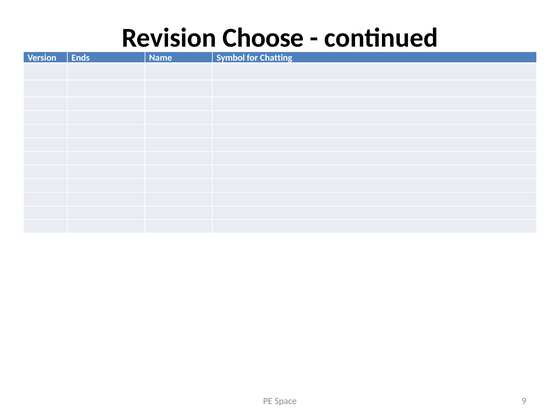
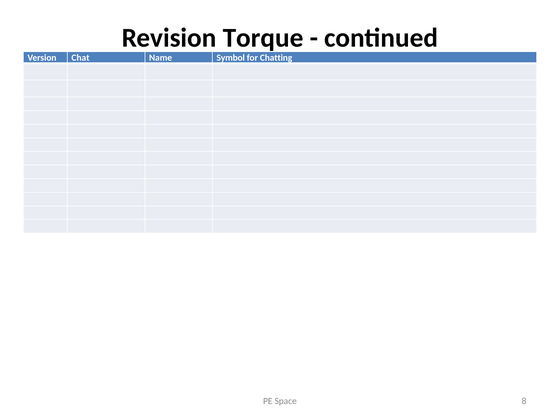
Choose: Choose -> Torque
Ends: Ends -> Chat
9: 9 -> 8
